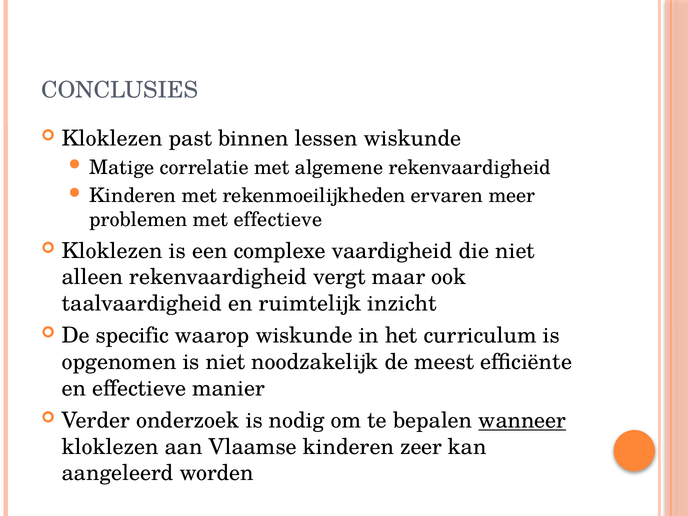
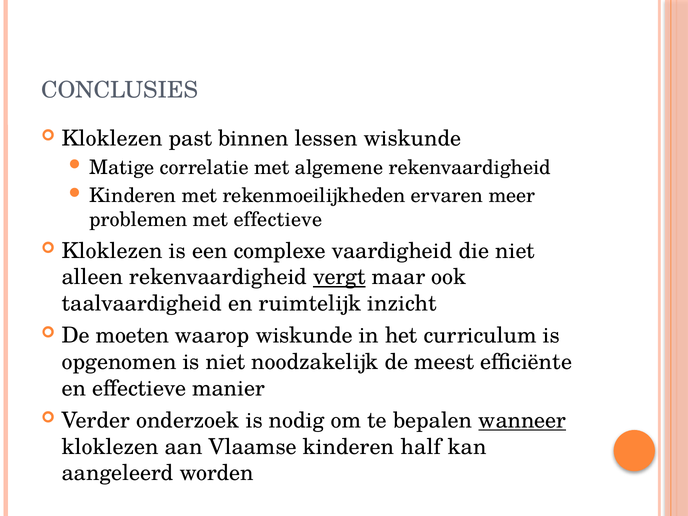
vergt underline: none -> present
specific: specific -> moeten
zeer: zeer -> half
